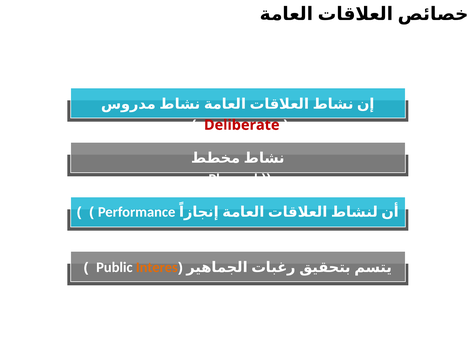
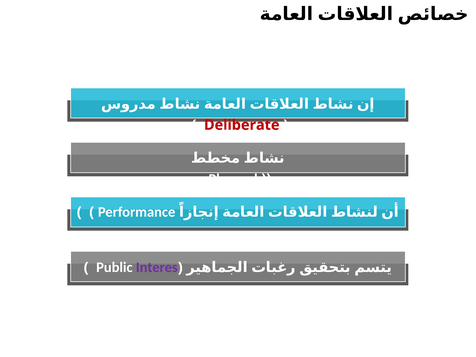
Interes colour: orange -> purple
